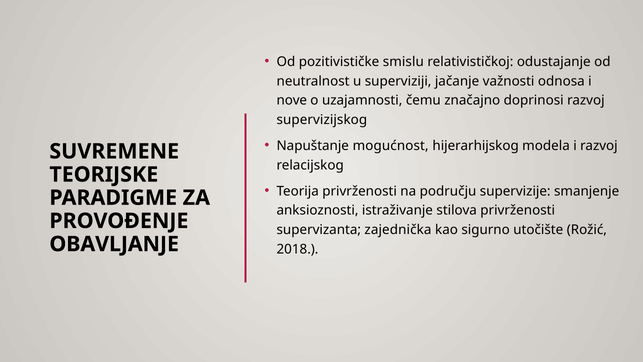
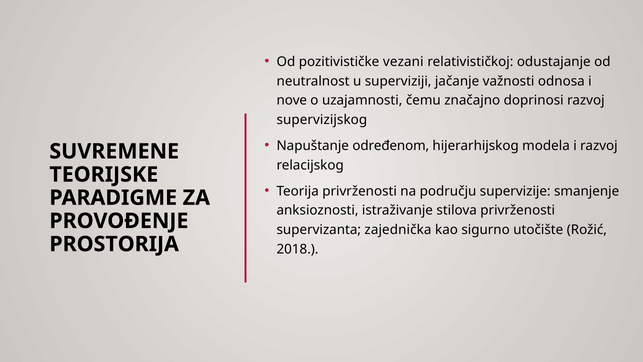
smislu: smislu -> vezani
mogućnost: mogućnost -> određenom
OBAVLJANJE: OBAVLJANJE -> PROSTORIJA
